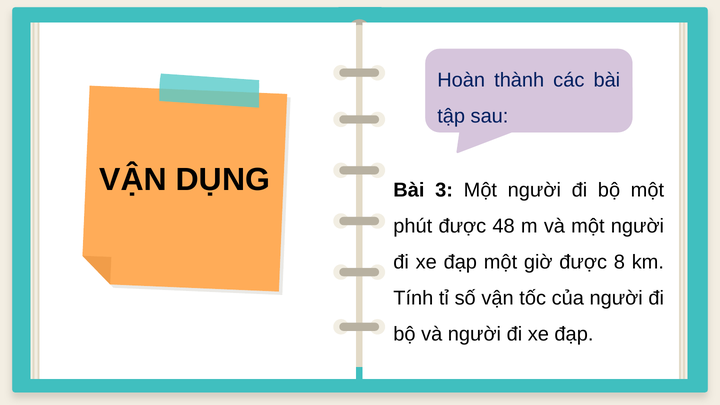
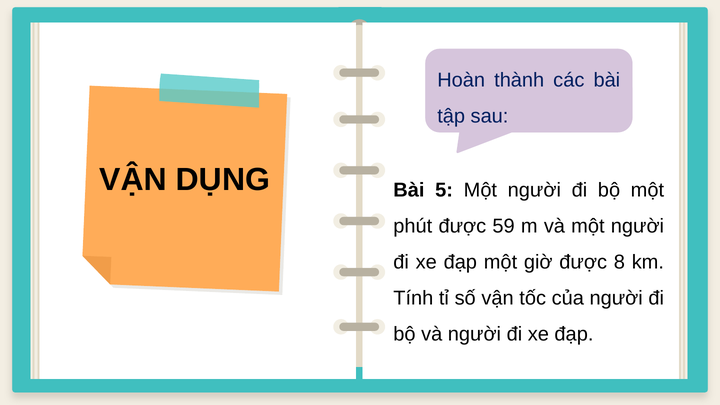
3: 3 -> 5
48: 48 -> 59
